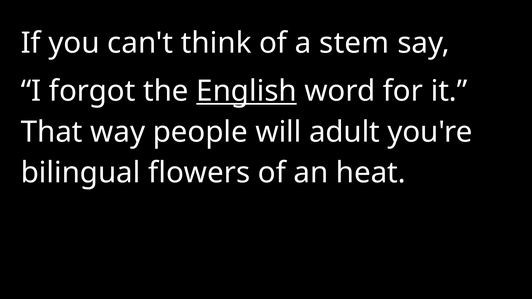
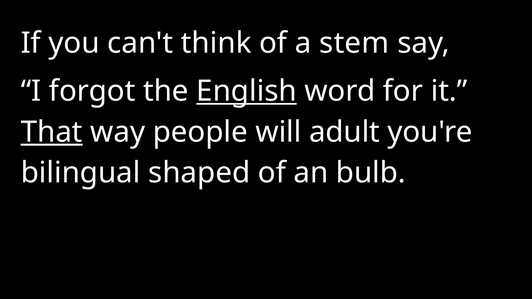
That underline: none -> present
flowers: flowers -> shaped
heat: heat -> bulb
